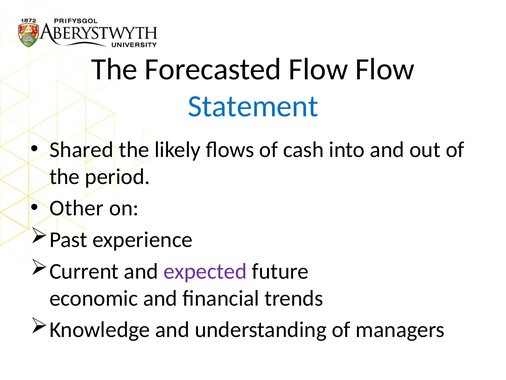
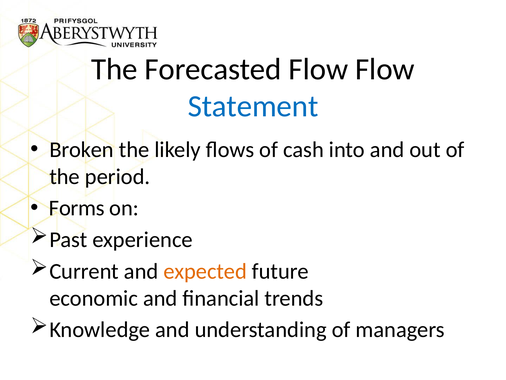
Shared: Shared -> Broken
Other: Other -> Forms
expected colour: purple -> orange
